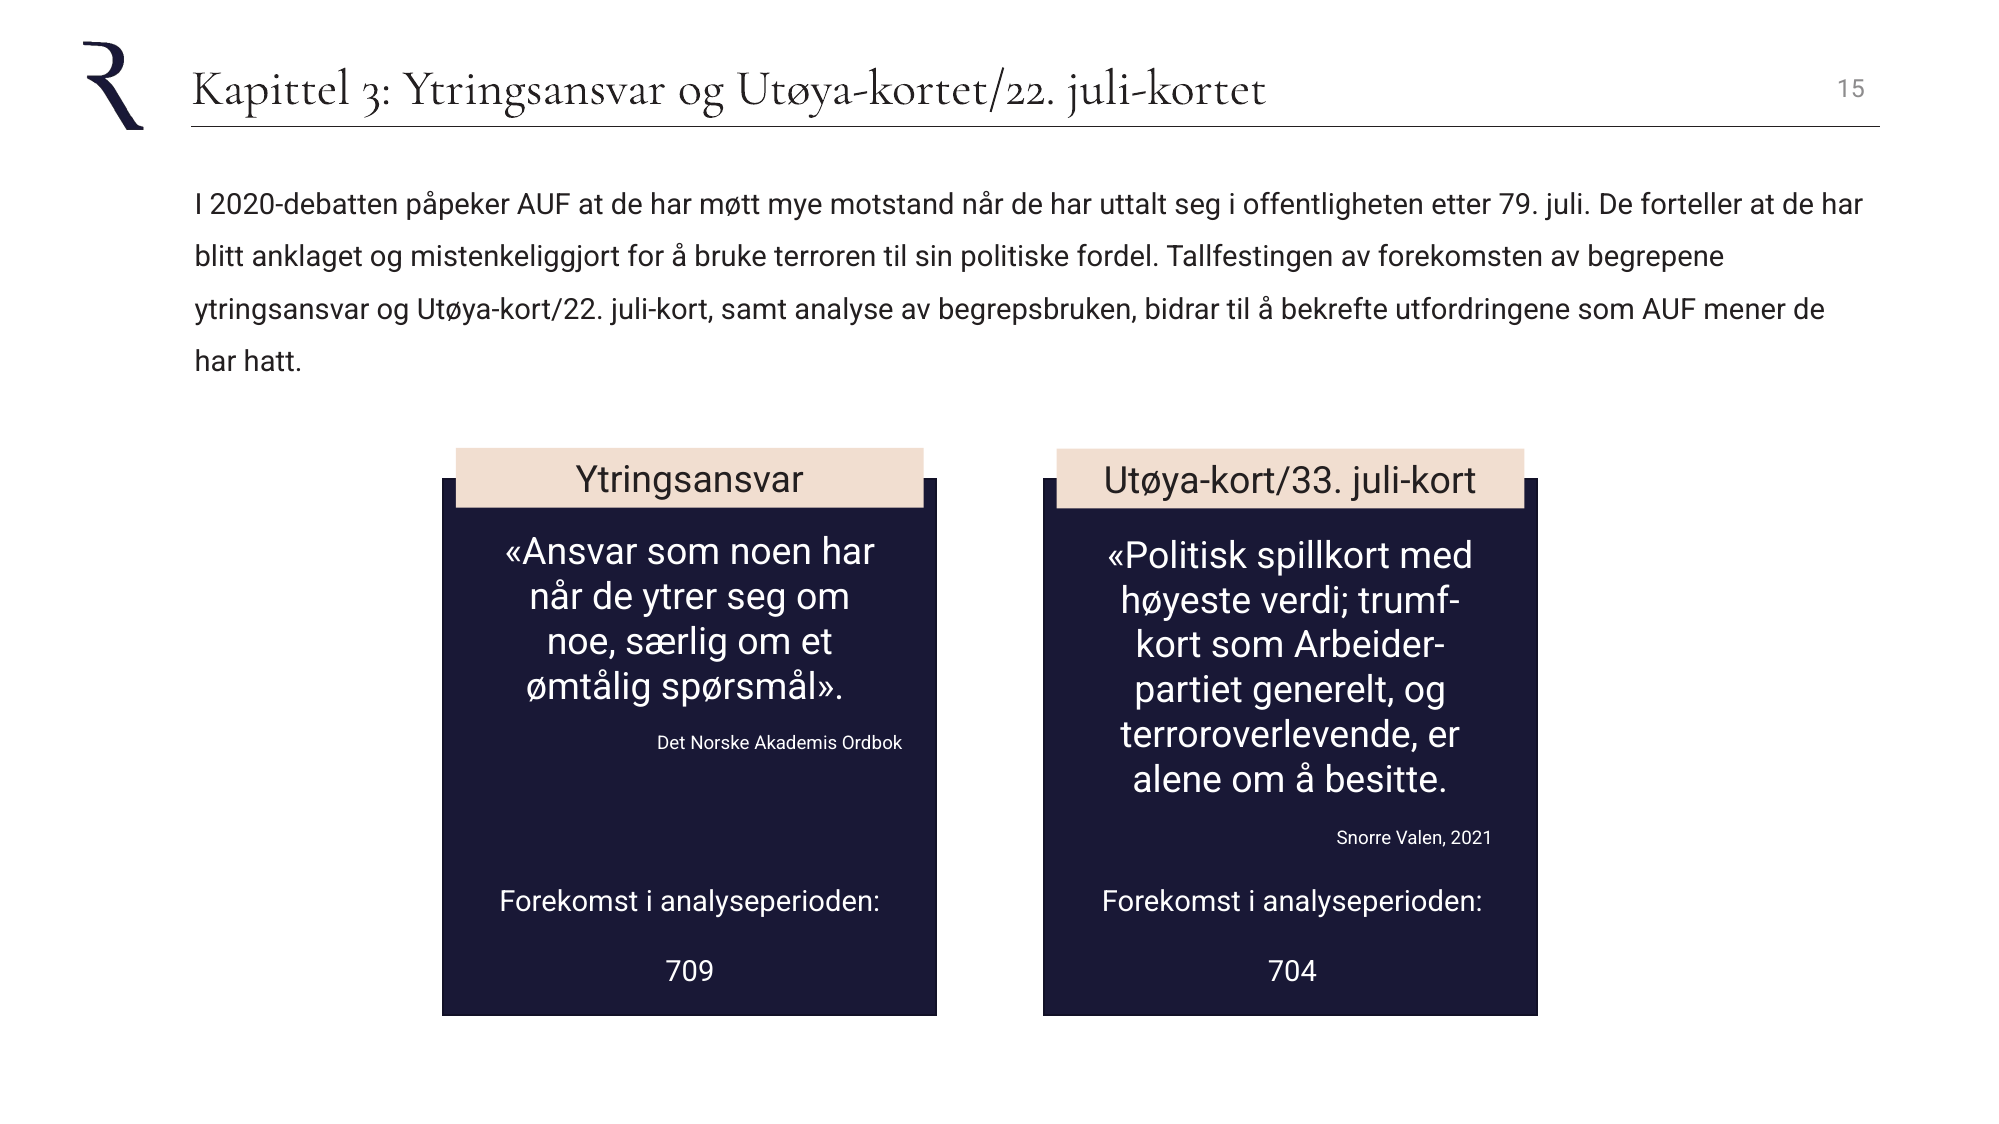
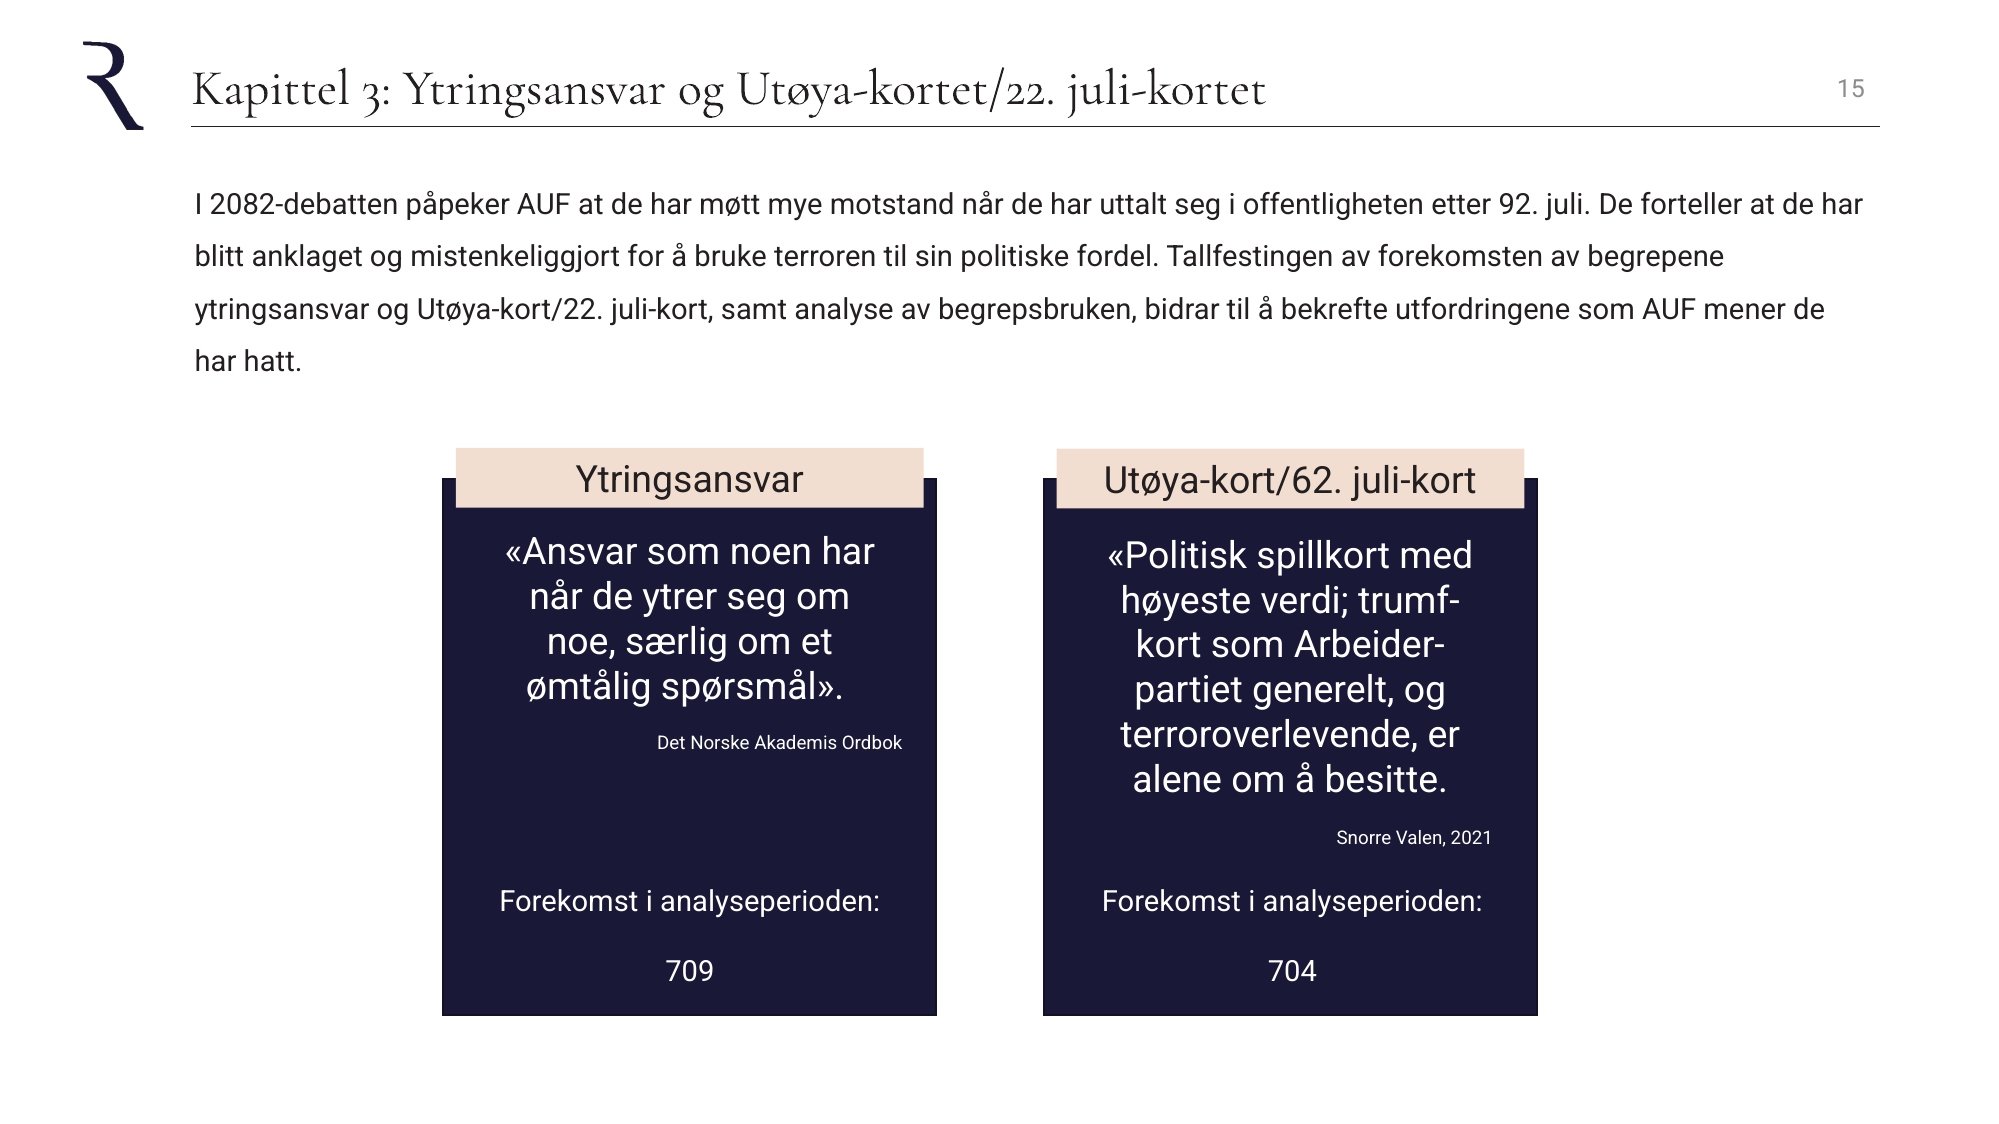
2020-debatten: 2020-debatten -> 2082-debatten
79: 79 -> 92
Utøya-kort/33: Utøya-kort/33 -> Utøya-kort/62
